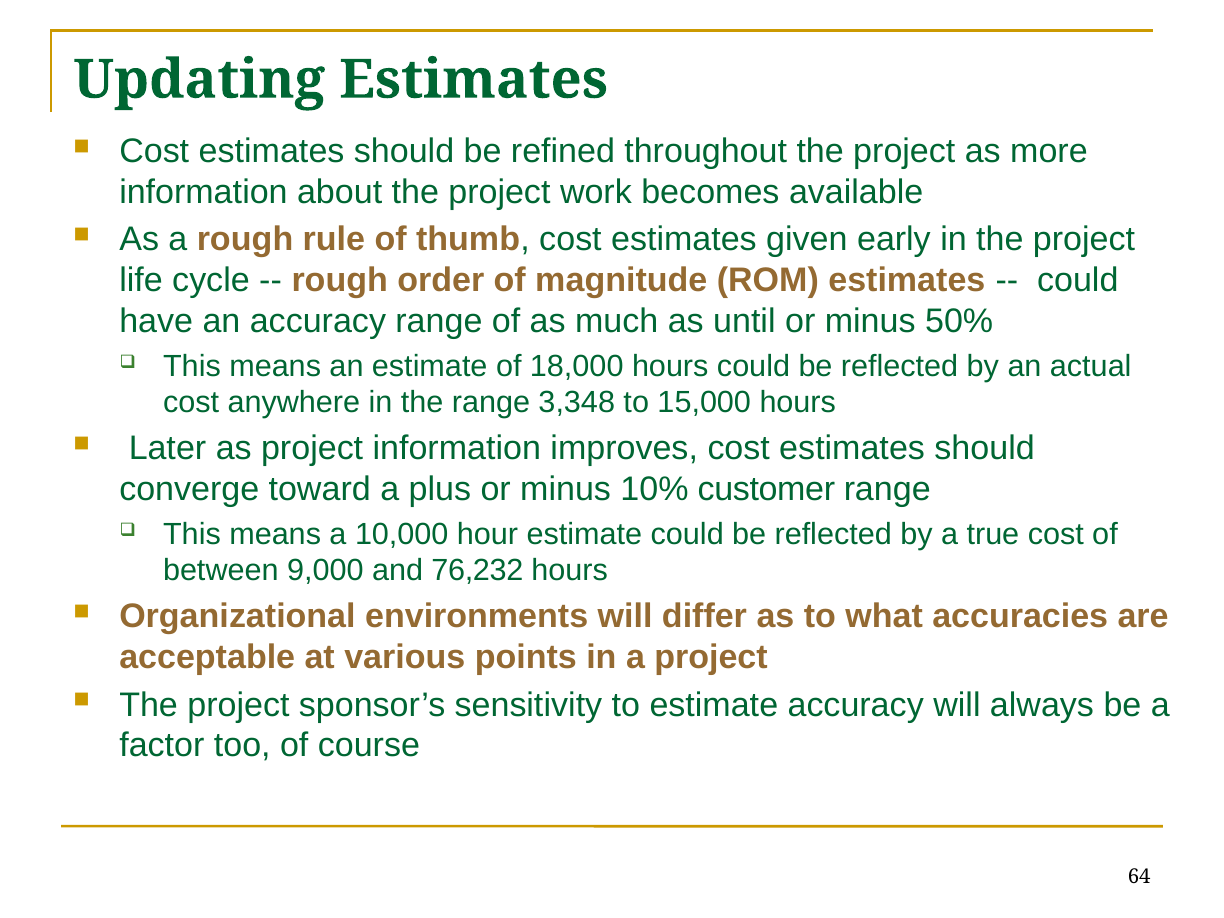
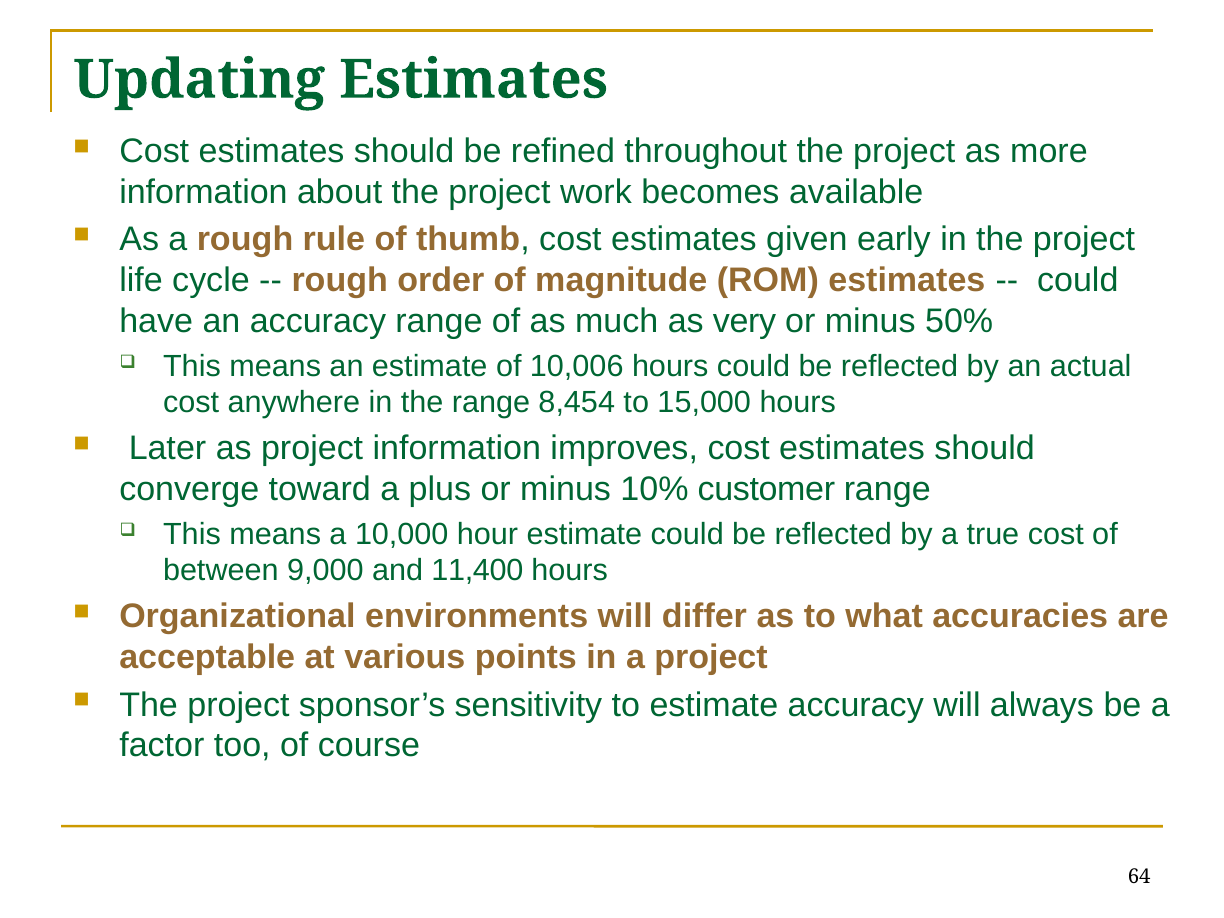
until: until -> very
18,000: 18,000 -> 10,006
3,348: 3,348 -> 8,454
76,232: 76,232 -> 11,400
